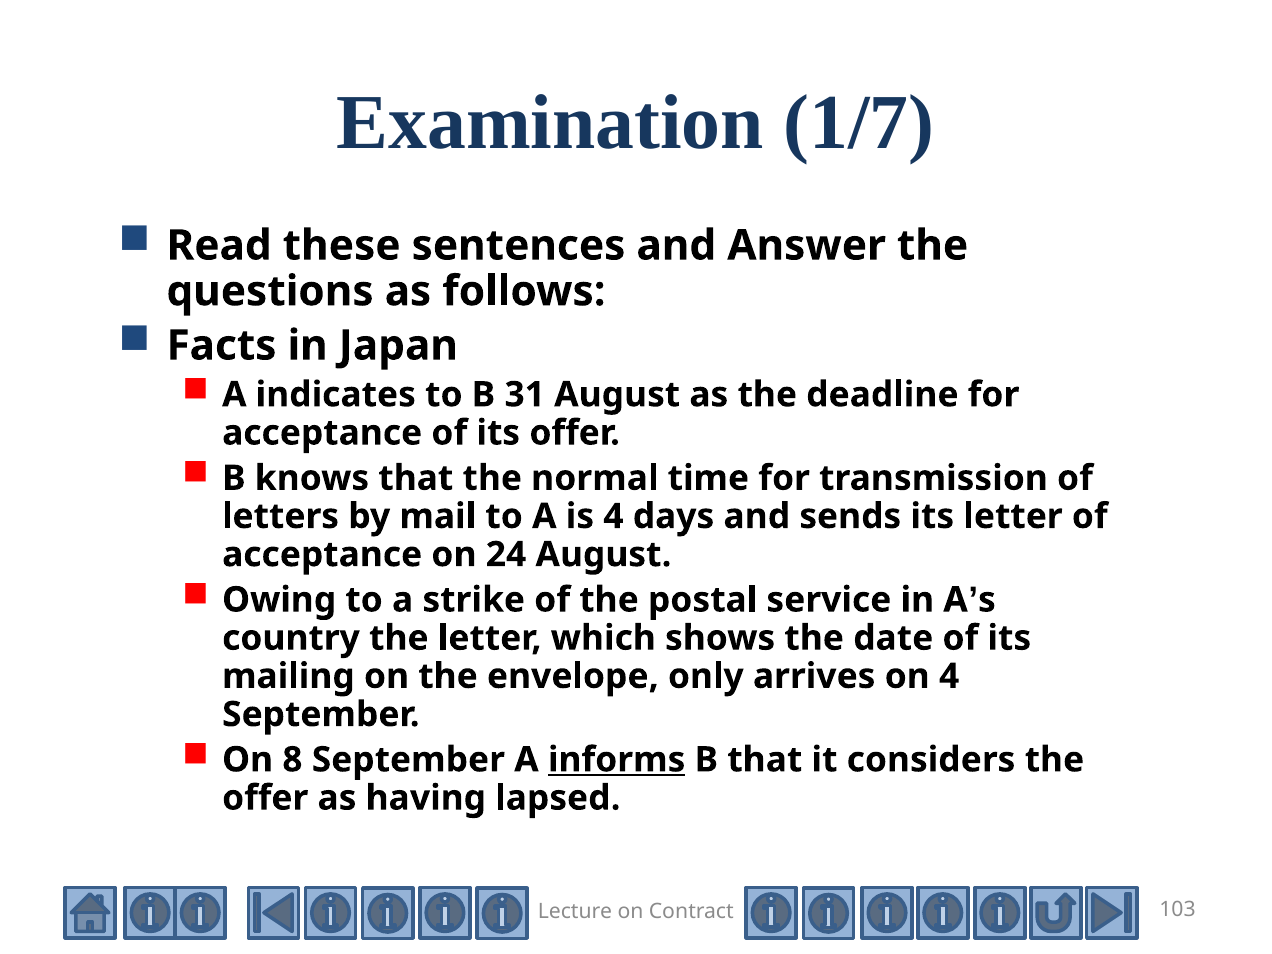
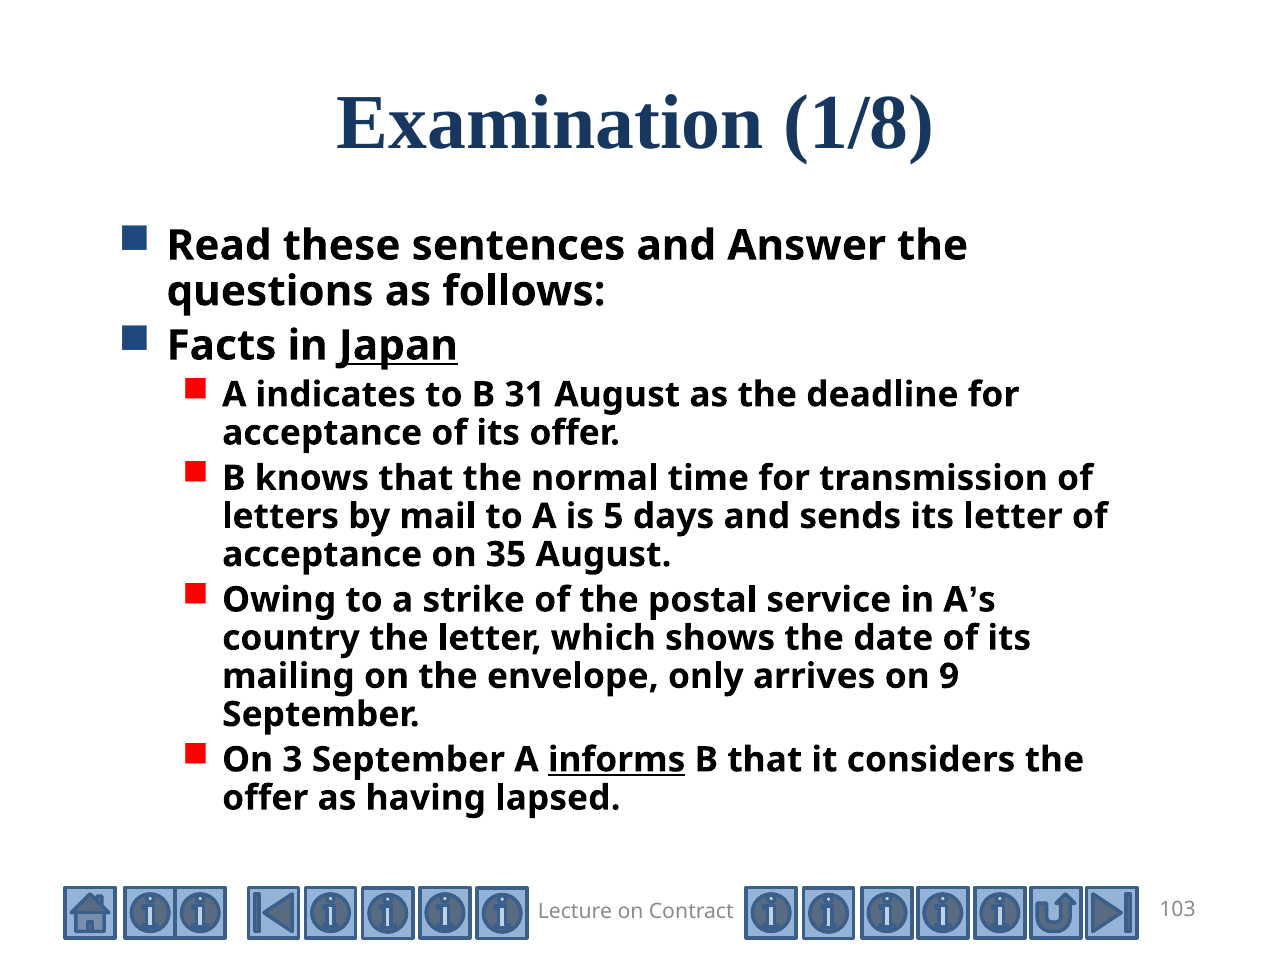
1/7: 1/7 -> 1/8
Japan underline: none -> present
is 4: 4 -> 5
24: 24 -> 35
on 4: 4 -> 9
8: 8 -> 3
